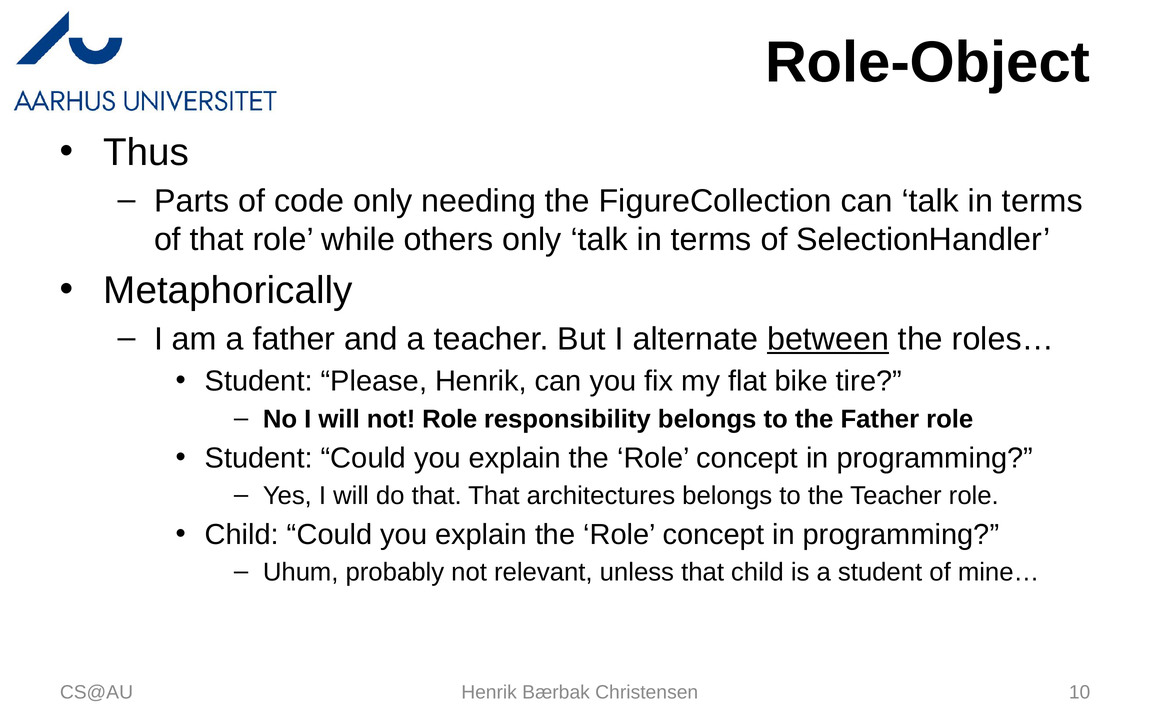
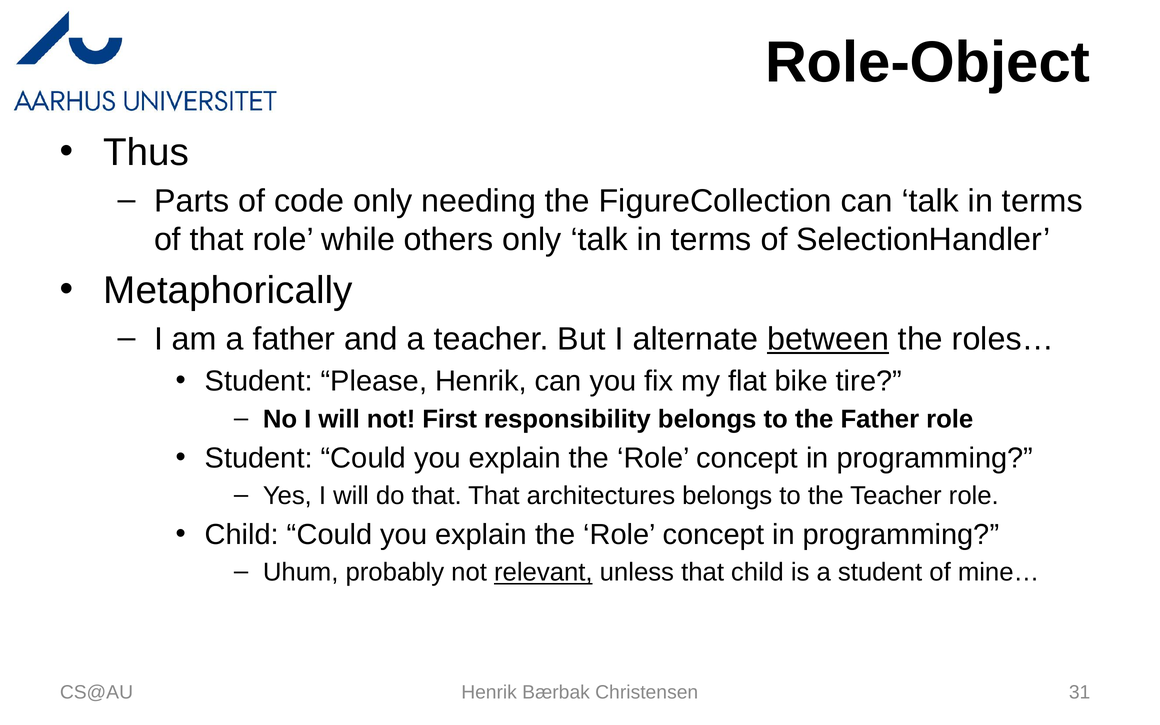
not Role: Role -> First
relevant underline: none -> present
10: 10 -> 31
